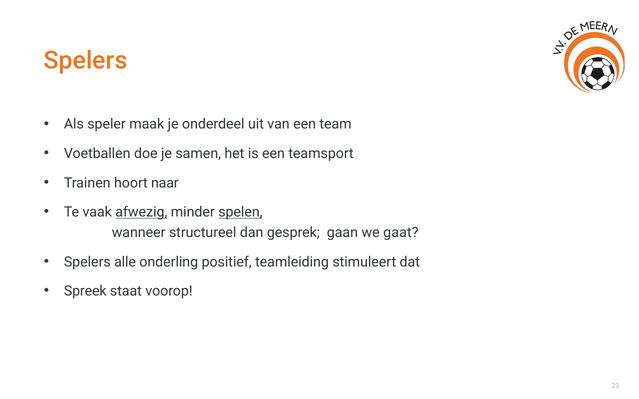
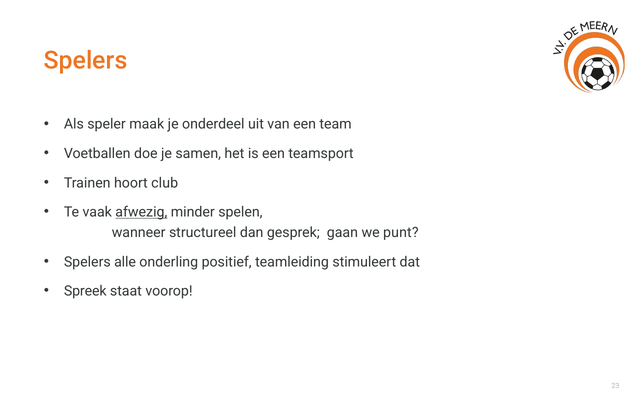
naar: naar -> club
spelen underline: present -> none
gaat: gaat -> punt
